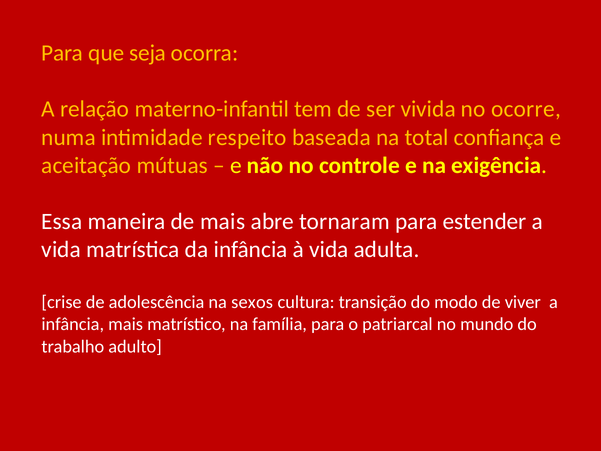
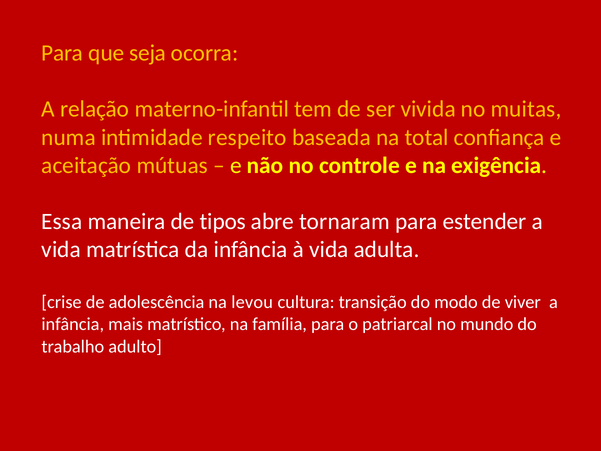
ocorre: ocorre -> muitas
de mais: mais -> tipos
sexos: sexos -> levou
